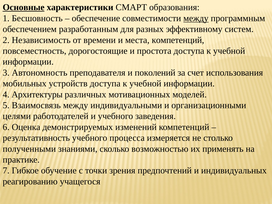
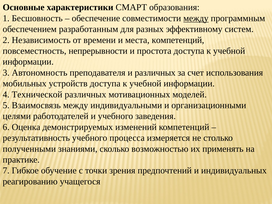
Основные underline: present -> none
дорогостоящие: дорогостоящие -> непрерывности
и поколений: поколений -> различных
Архитектуры: Архитектуры -> Технической
